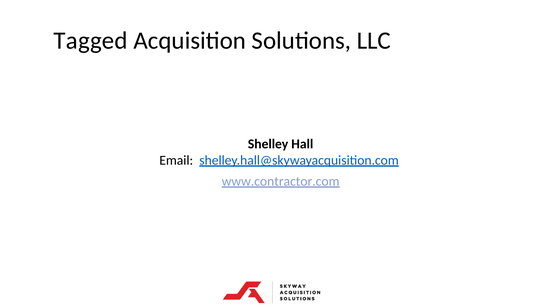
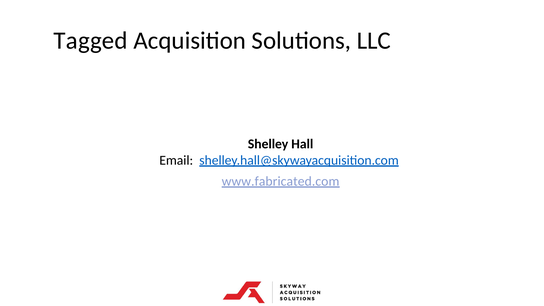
www.contractor.com: www.contractor.com -> www.fabricated.com
